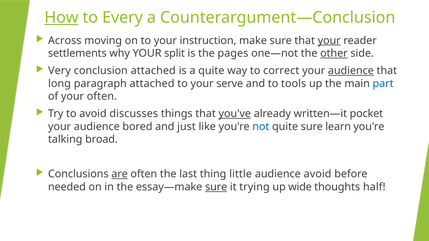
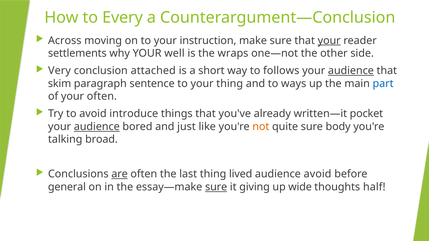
How underline: present -> none
split: split -> well
pages: pages -> wraps
other underline: present -> none
a quite: quite -> short
correct: correct -> follows
long: long -> skim
paragraph attached: attached -> sentence
your serve: serve -> thing
tools: tools -> ways
discusses: discusses -> introduce
you've underline: present -> none
audience at (97, 127) underline: none -> present
not colour: blue -> orange
learn: learn -> body
little: little -> lived
needed: needed -> general
trying: trying -> giving
